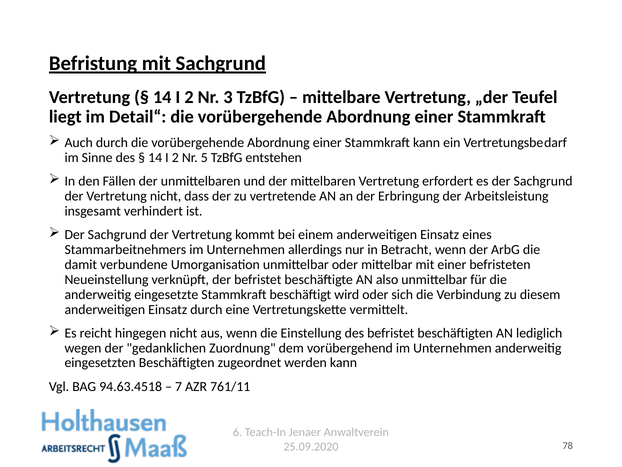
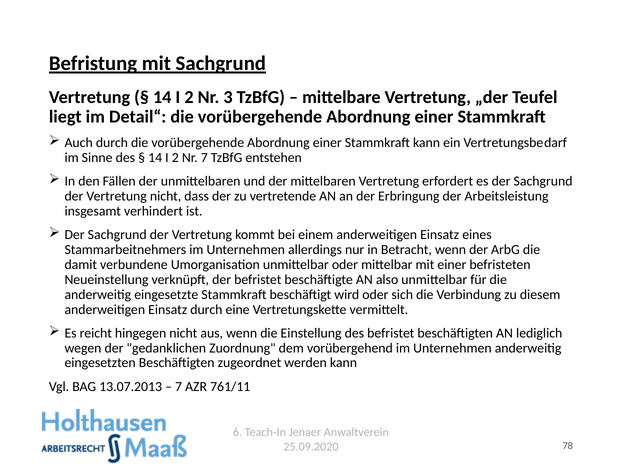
Nr 5: 5 -> 7
94.63.4518: 94.63.4518 -> 13.07.2013
